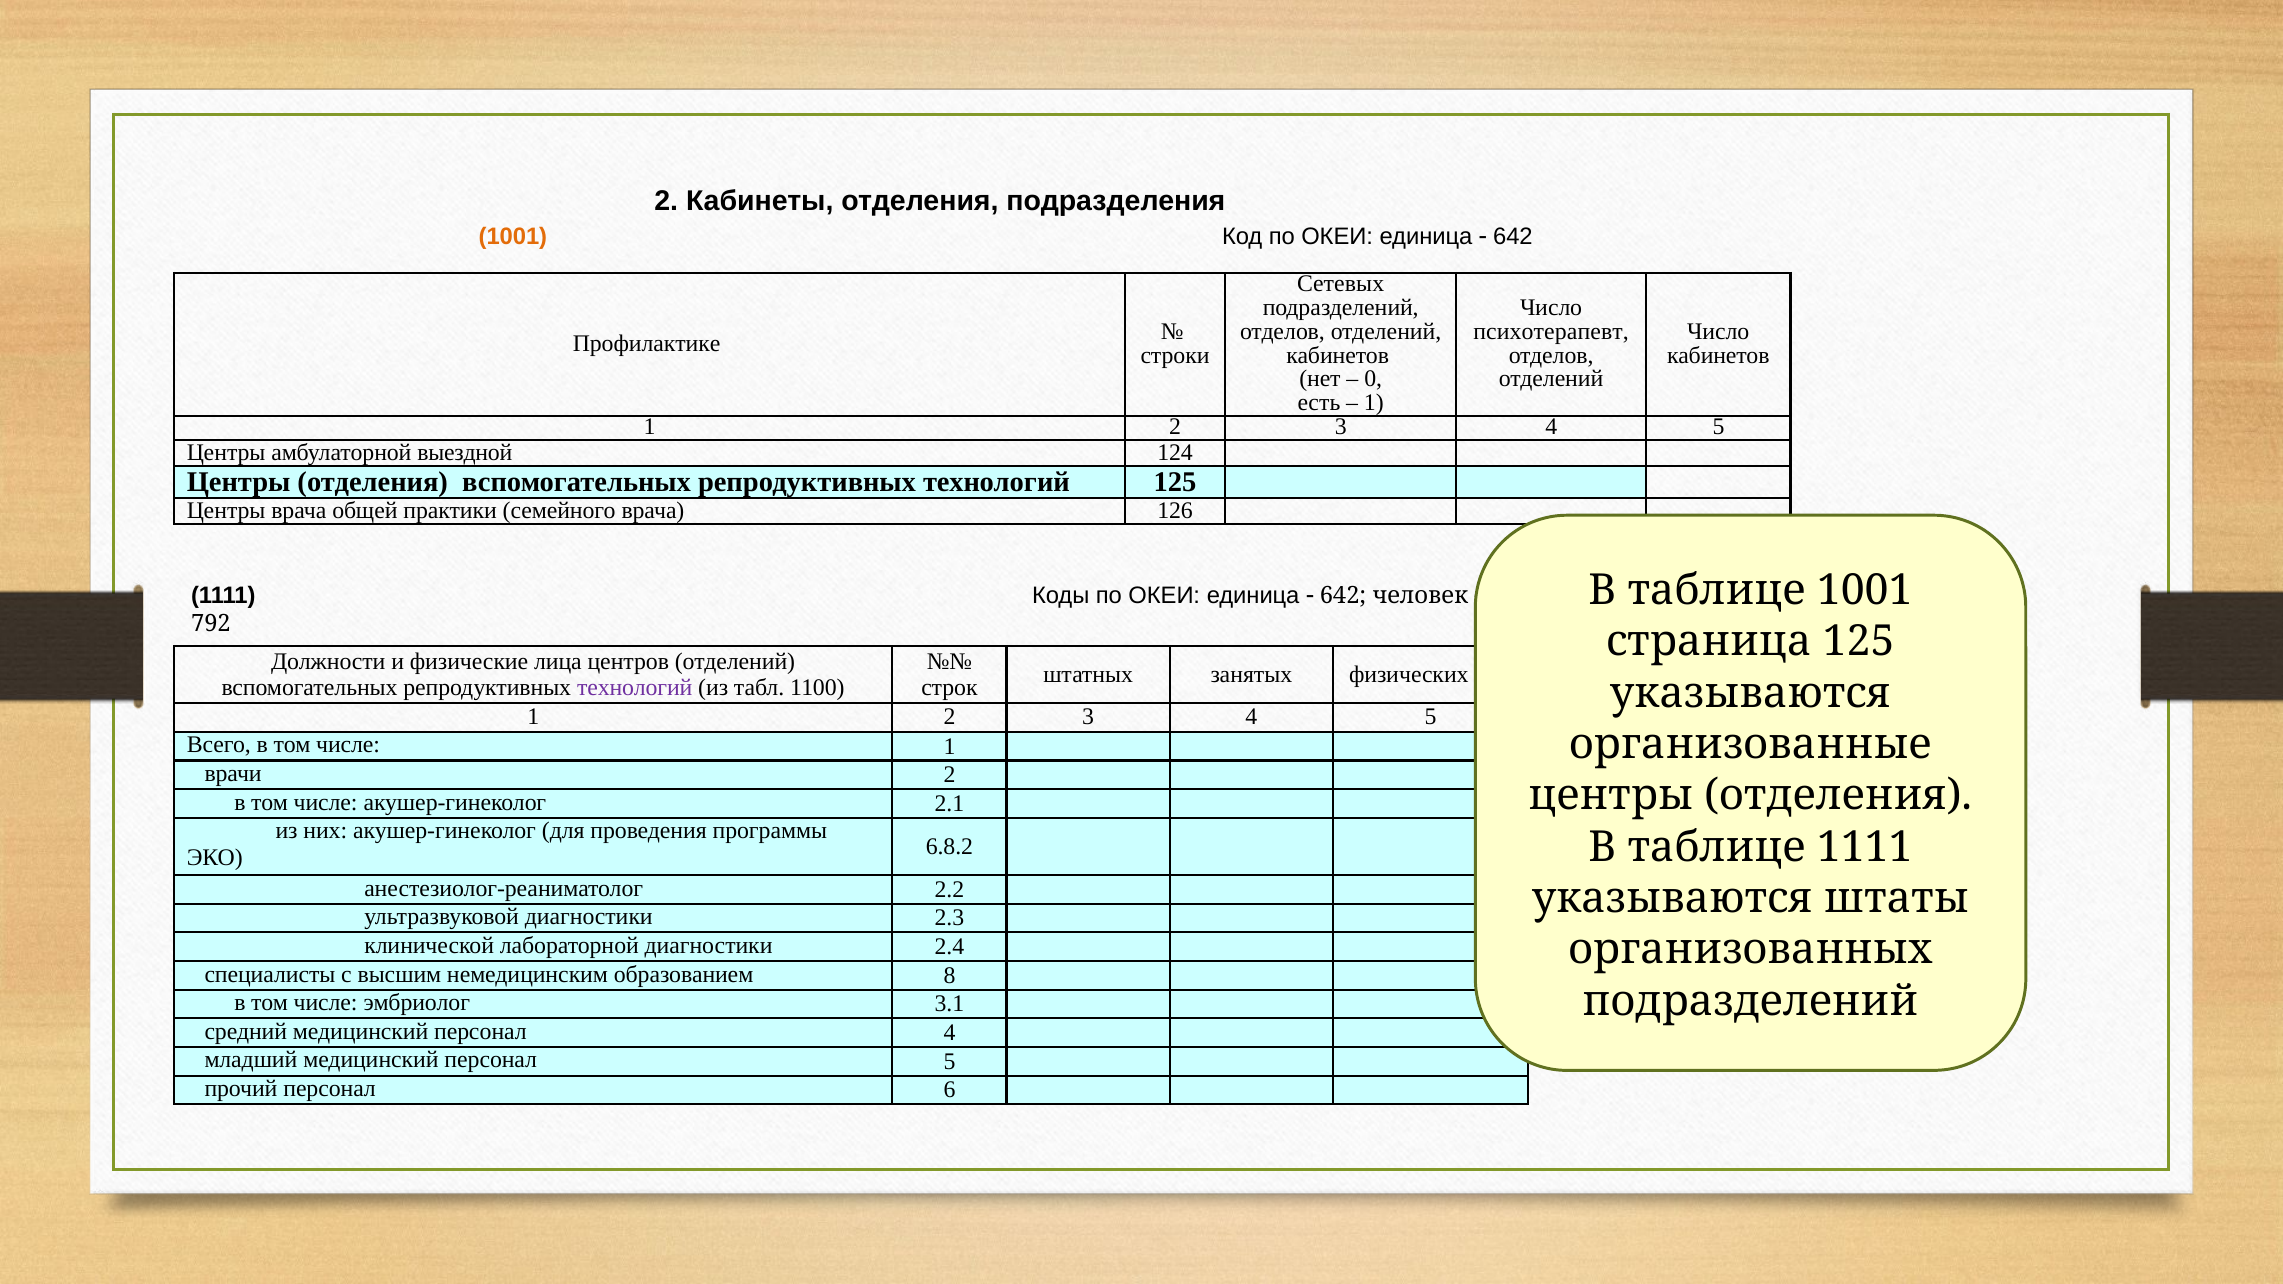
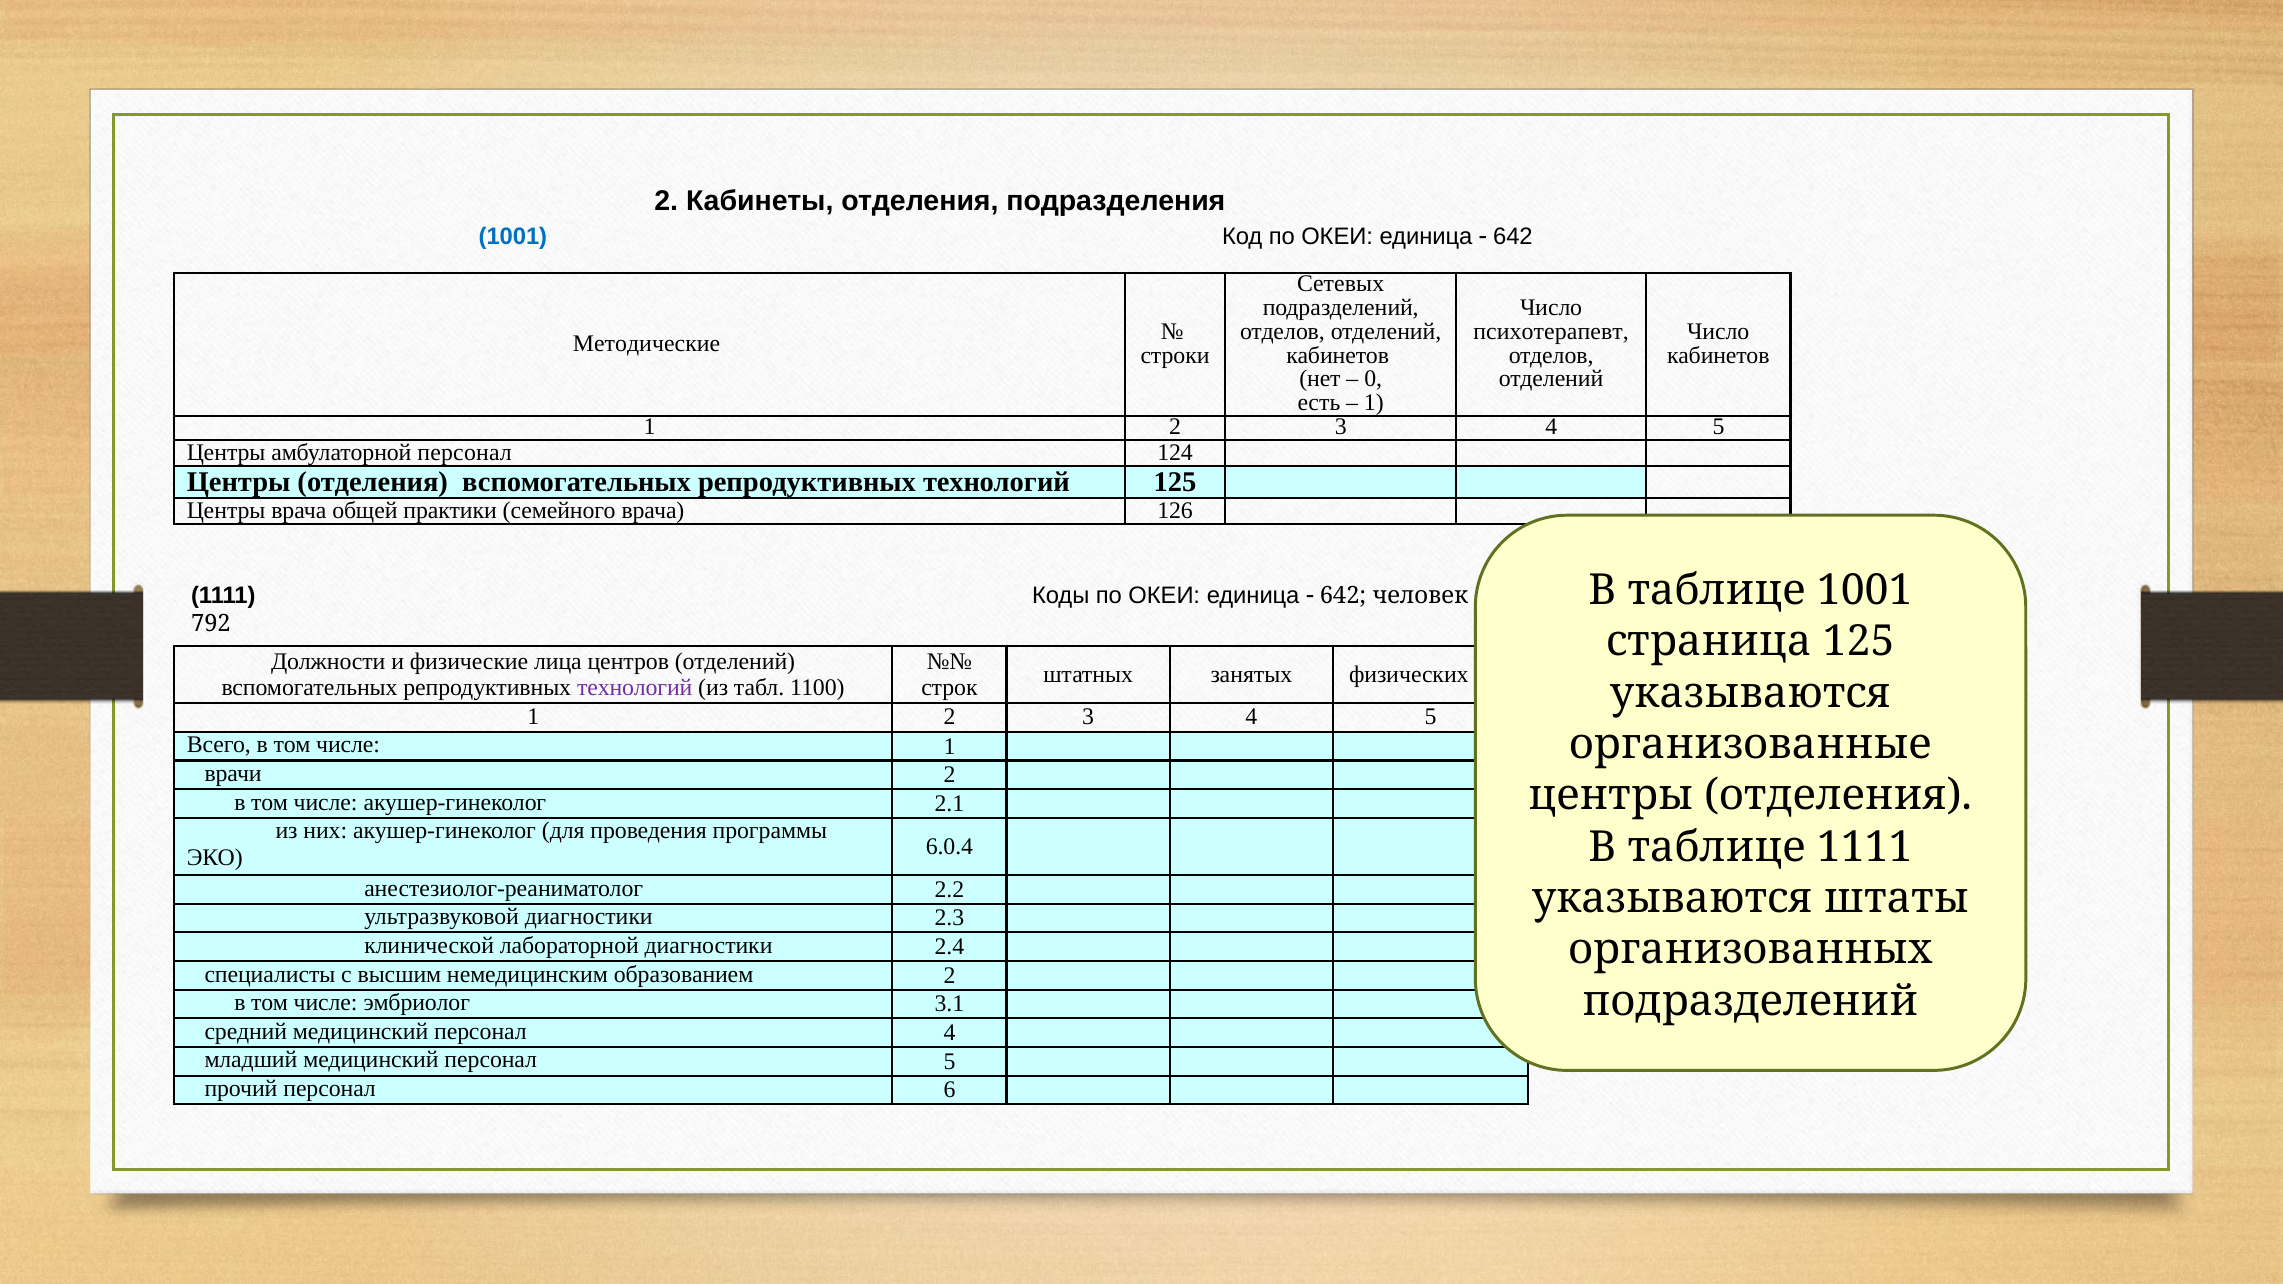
1001 at (513, 237) colour: orange -> blue
Профилактике: Профилактике -> Методические
амбулаторной выездной: выездной -> персонал
6.8.2: 6.8.2 -> 6.0.4
образованием 8: 8 -> 2
